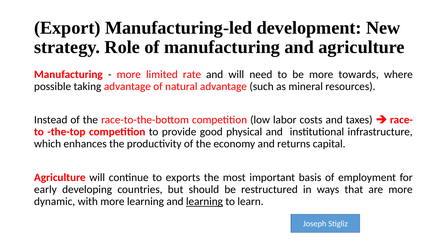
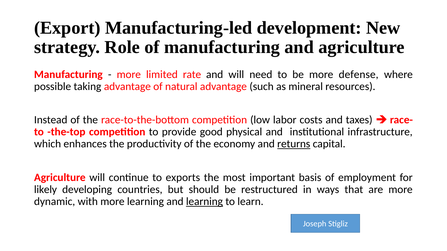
towards: towards -> defense
returns underline: none -> present
early: early -> likely
